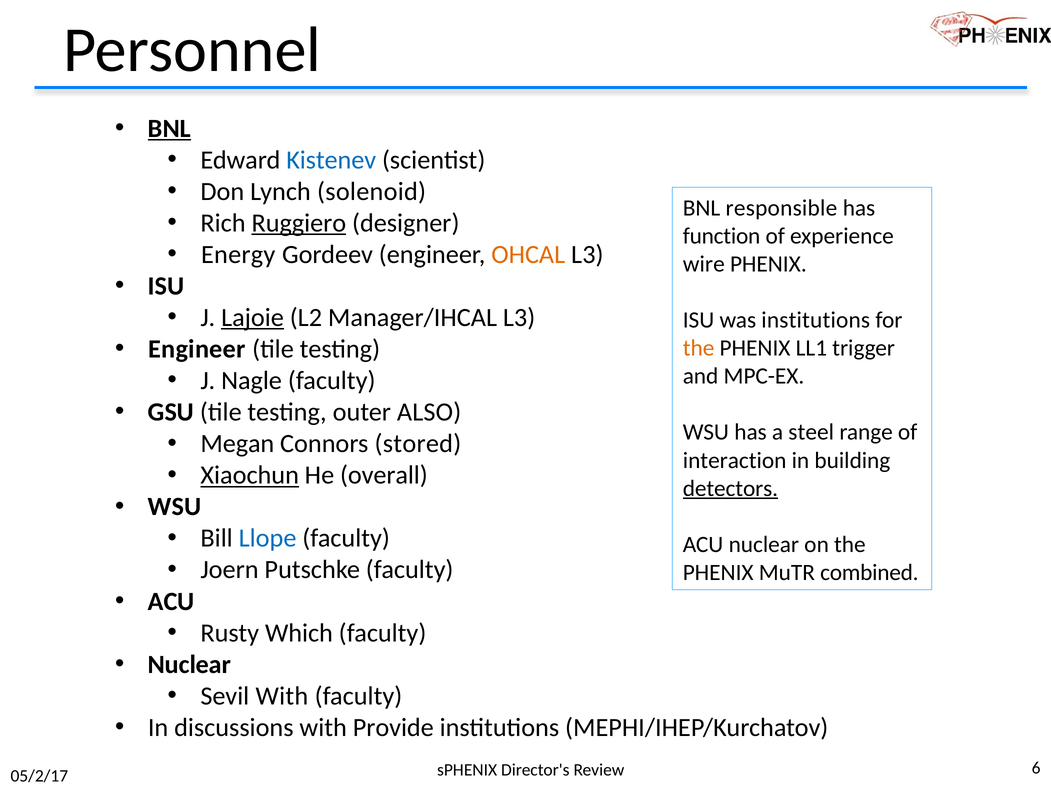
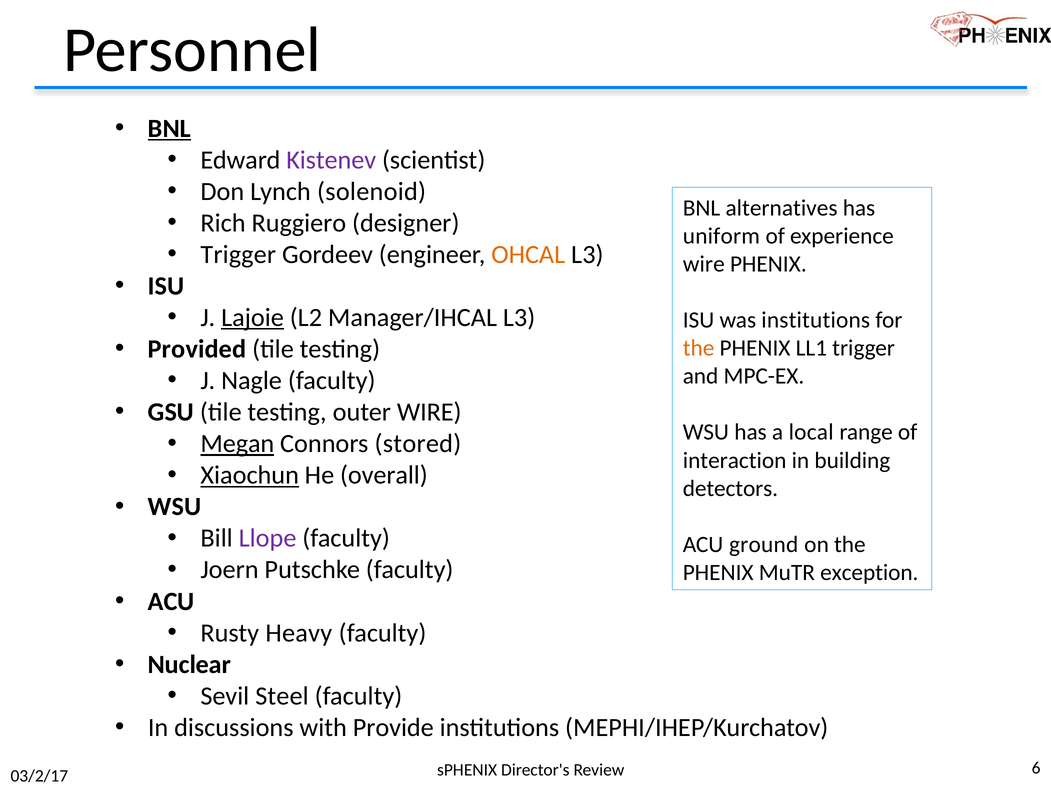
Kistenev colour: blue -> purple
responsible: responsible -> alternatives
Ruggiero underline: present -> none
function: function -> uniform
Energy at (238, 255): Energy -> Trigger
Engineer at (197, 349): Engineer -> Provided
outer ALSO: ALSO -> WIRE
steel: steel -> local
Megan underline: none -> present
detectors underline: present -> none
Llope colour: blue -> purple
ACU nuclear: nuclear -> ground
combined: combined -> exception
Which: Which -> Heavy
Sevil With: With -> Steel
05/2/17: 05/2/17 -> 03/2/17
